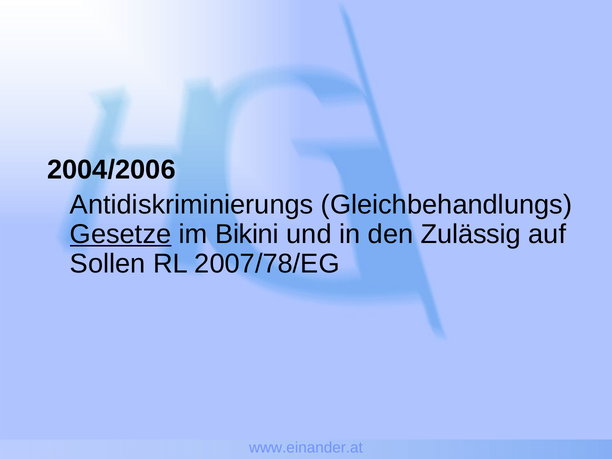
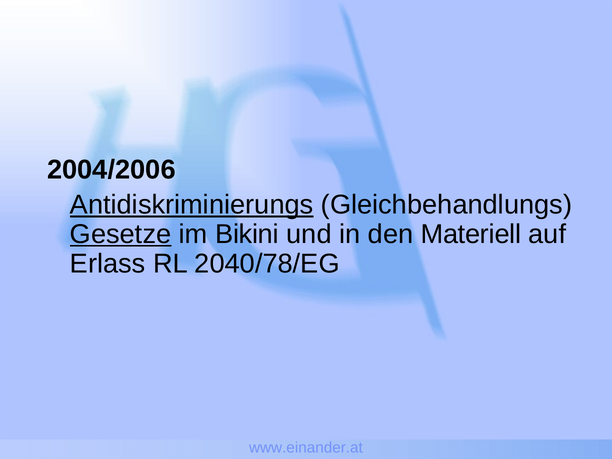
Antidiskriminierungs underline: none -> present
Zulässig: Zulässig -> Materiell
Sollen: Sollen -> Erlass
2007/78/EG: 2007/78/EG -> 2040/78/EG
